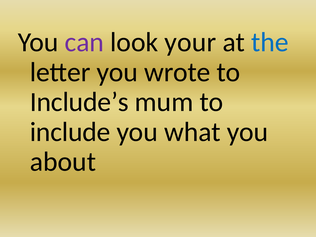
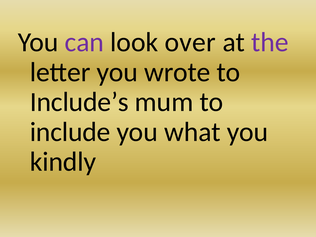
your: your -> over
the colour: blue -> purple
about: about -> kindly
